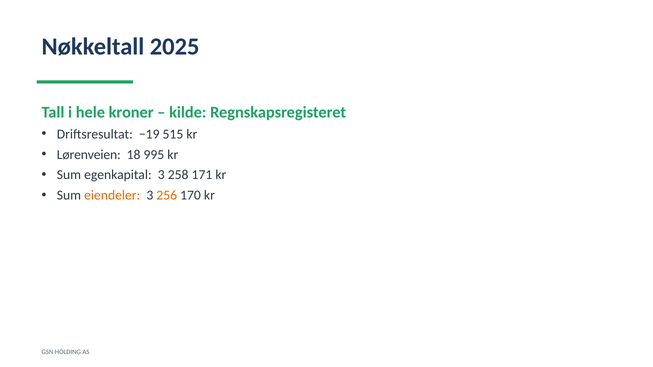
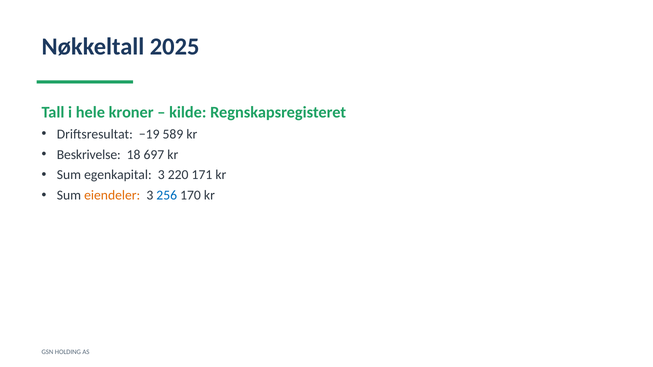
515: 515 -> 589
Lørenveien: Lørenveien -> Beskrivelse
995: 995 -> 697
258: 258 -> 220
256 colour: orange -> blue
